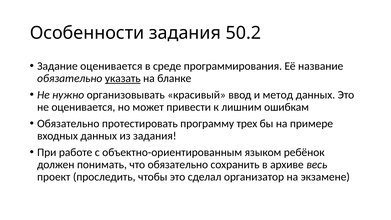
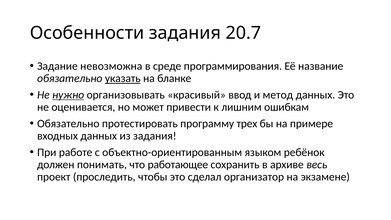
50.2: 50.2 -> 20.7
Задание оценивается: оценивается -> невозможна
нужно underline: none -> present
что обязательно: обязательно -> работающее
